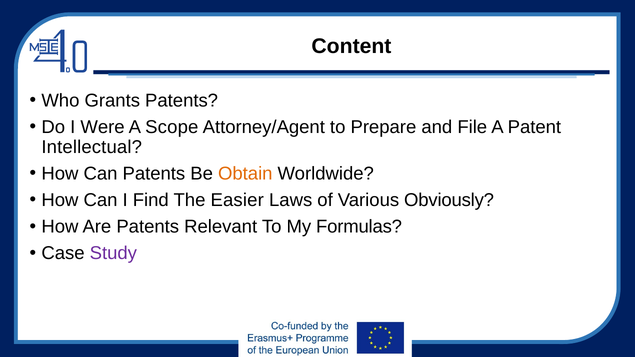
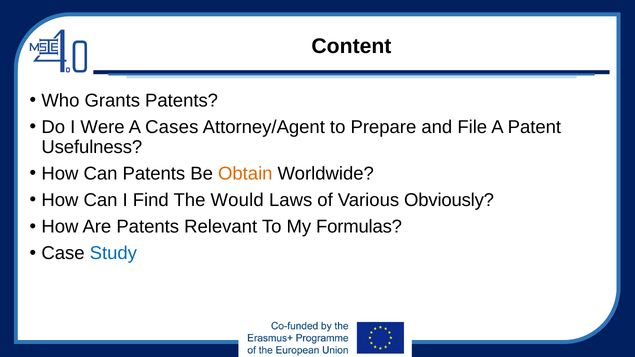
Scope: Scope -> Cases
Intellectual: Intellectual -> Usefulness
Easier: Easier -> Would
Study colour: purple -> blue
